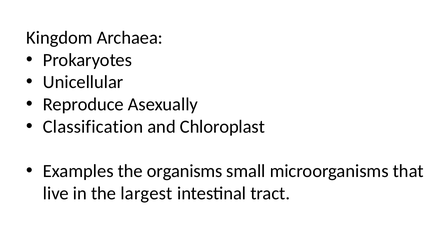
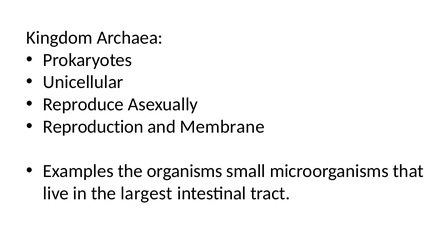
Classification: Classification -> Reproduction
Chloroplast: Chloroplast -> Membrane
